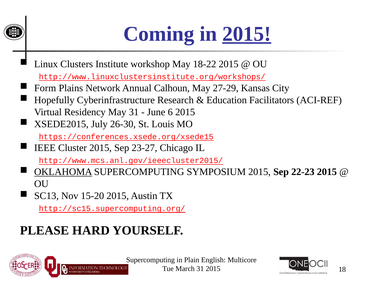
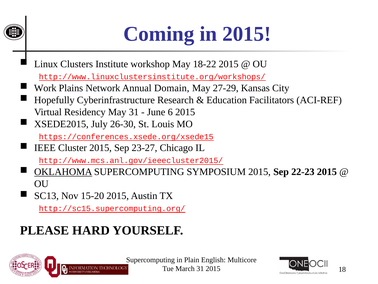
2015 at (247, 34) underline: present -> none
Form: Form -> Work
Calhoun: Calhoun -> Domain
